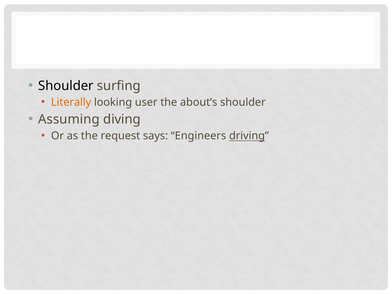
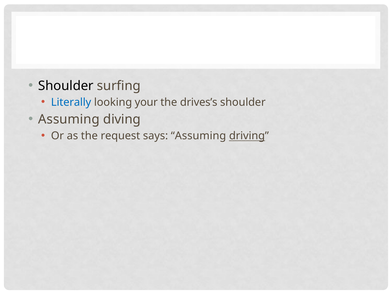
Literally colour: orange -> blue
user: user -> your
about’s: about’s -> drives’s
says Engineers: Engineers -> Assuming
